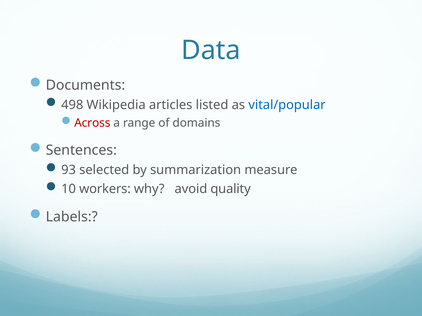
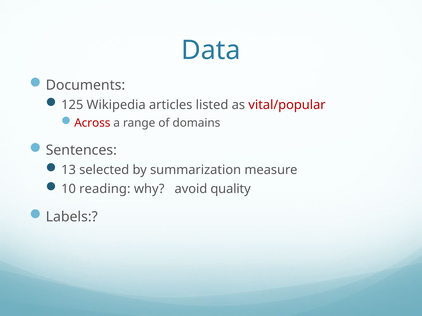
498: 498 -> 125
vital/popular colour: blue -> red
93: 93 -> 13
workers: workers -> reading
